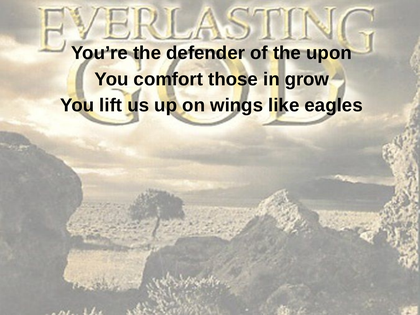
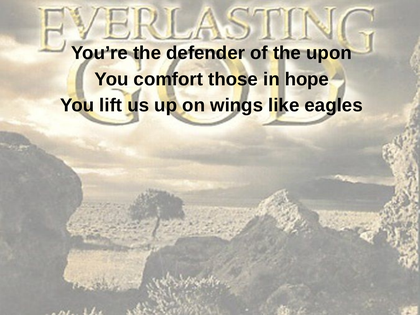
grow: grow -> hope
